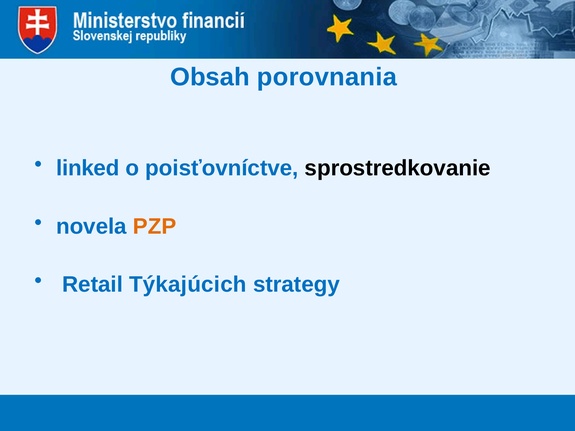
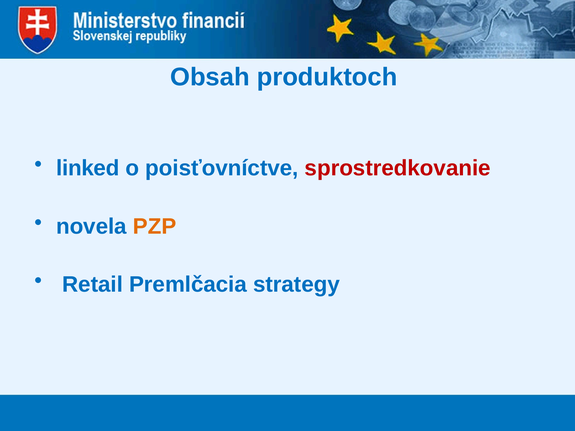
porovnania: porovnania -> produktoch
sprostredkovanie colour: black -> red
Týkajúcich: Týkajúcich -> Premlčacia
